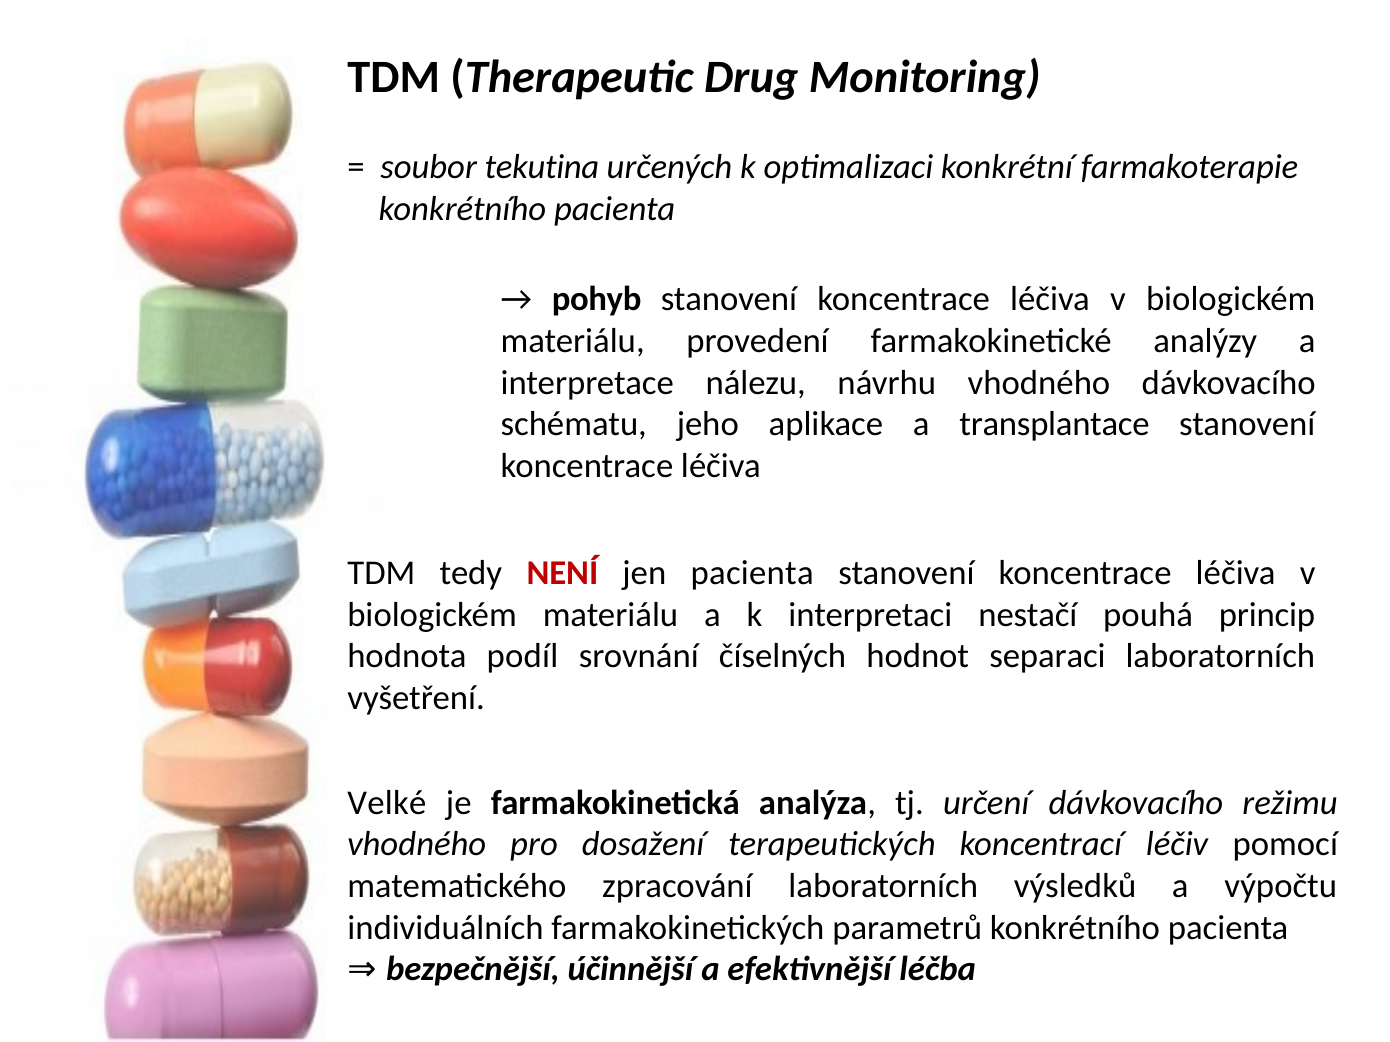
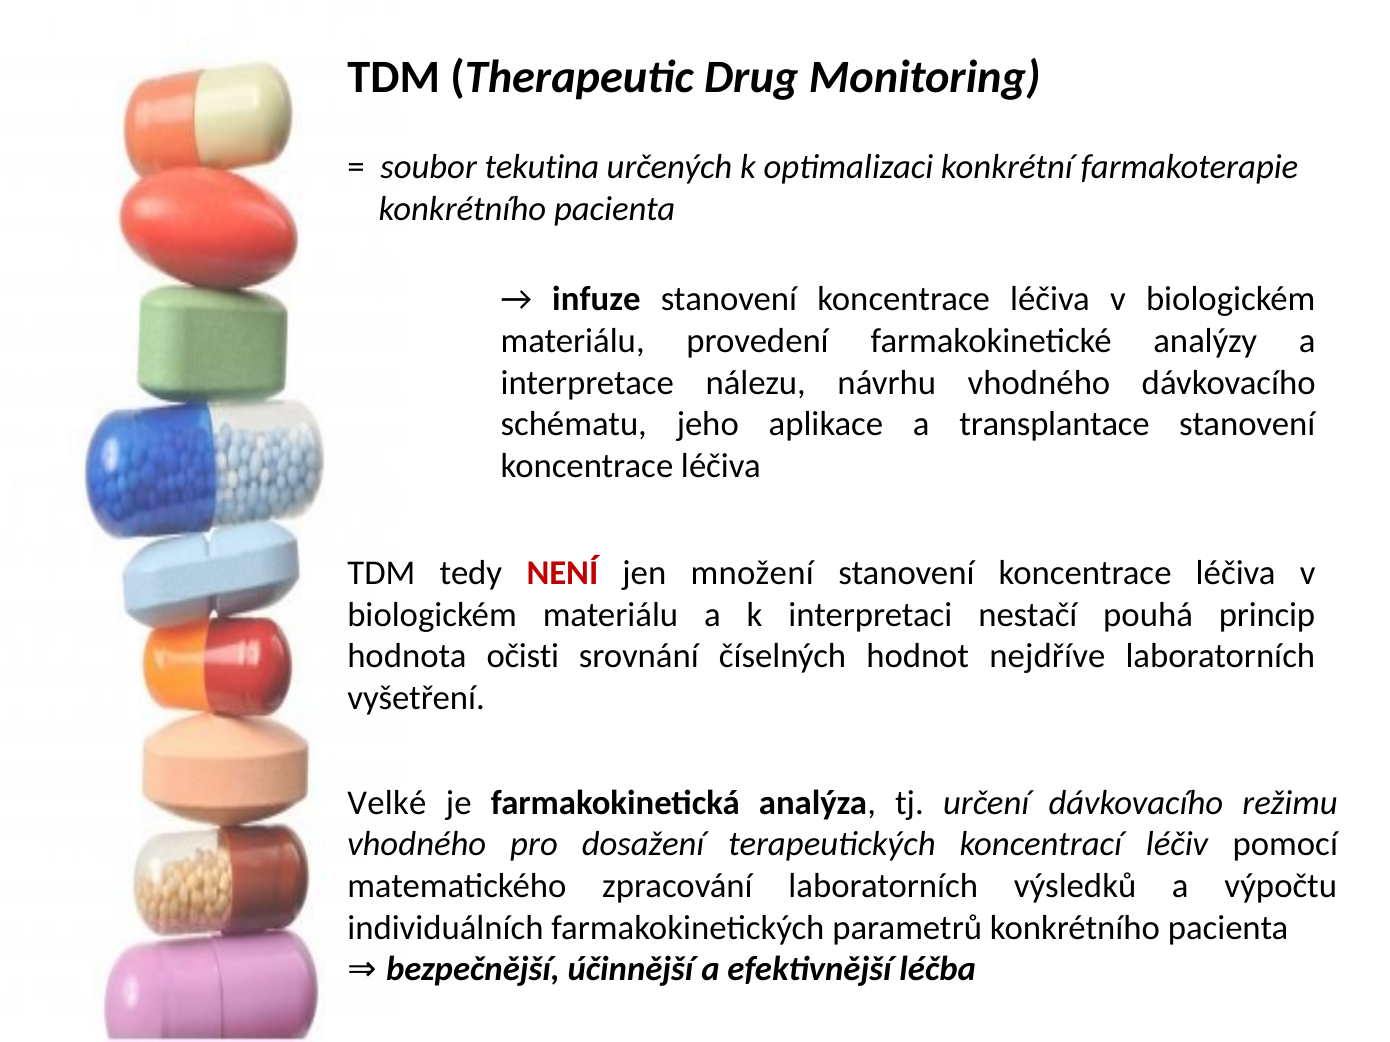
pohyb: pohyb -> infuze
jen pacienta: pacienta -> množení
podíl: podíl -> očisti
separaci: separaci -> nejdříve
